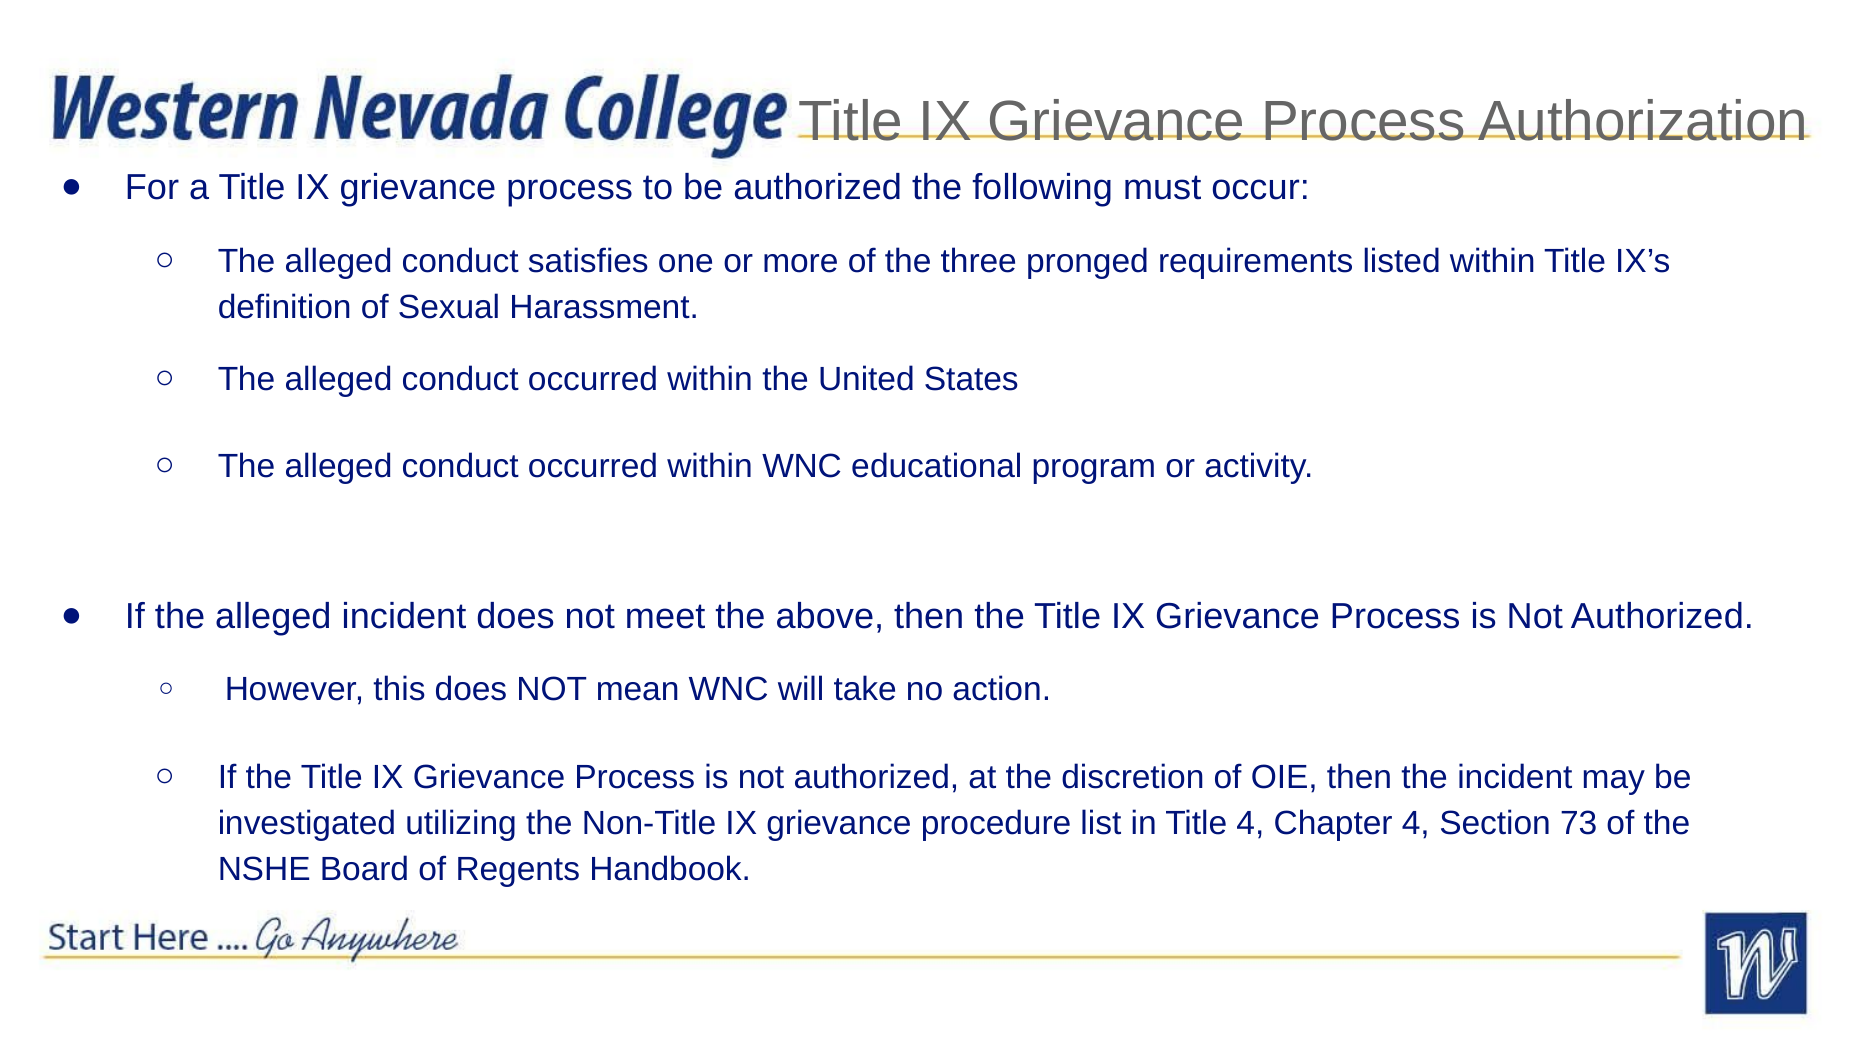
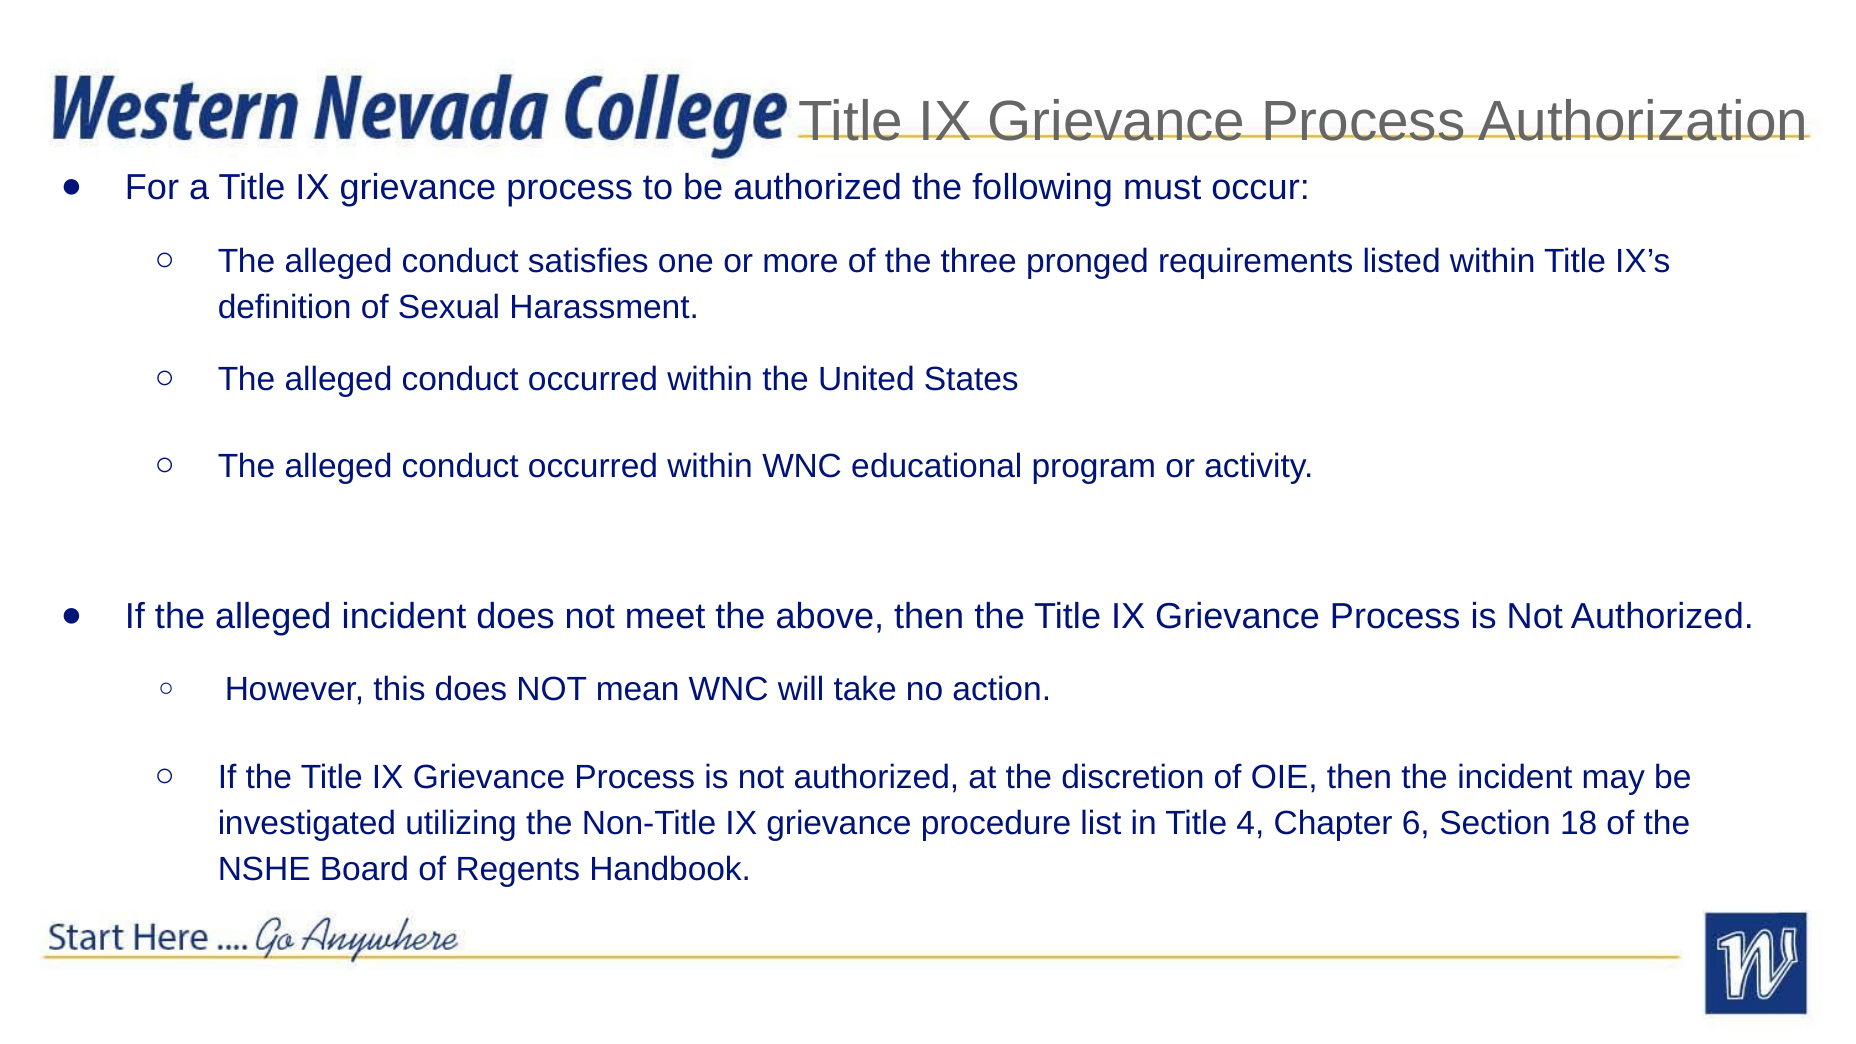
Chapter 4: 4 -> 6
73: 73 -> 18
